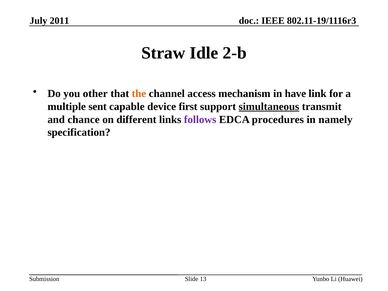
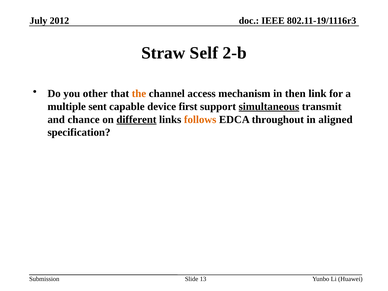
2011: 2011 -> 2012
Idle: Idle -> Self
have: have -> then
different underline: none -> present
follows colour: purple -> orange
procedures: procedures -> throughout
namely: namely -> aligned
